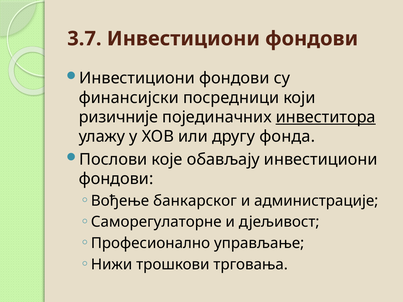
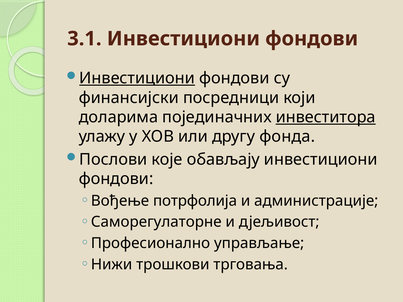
3.7: 3.7 -> 3.1
Инвестициони at (137, 78) underline: none -> present
ризичније: ризичније -> доларима
банкарског: банкарског -> потрфолија
